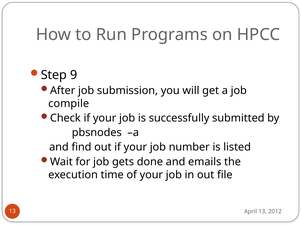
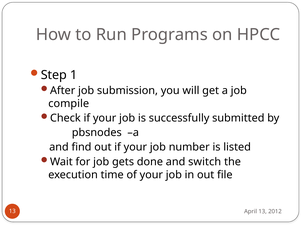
9: 9 -> 1
emails: emails -> switch
